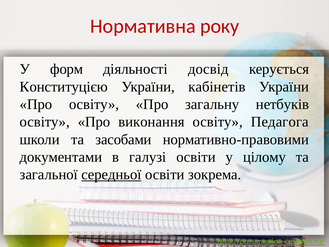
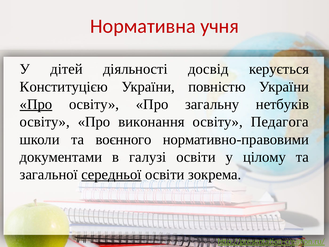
року: року -> учня
форм: форм -> дітей
кабінетів: кабінетів -> повністю
Про at (36, 104) underline: none -> present
засобами: засобами -> воєнного
